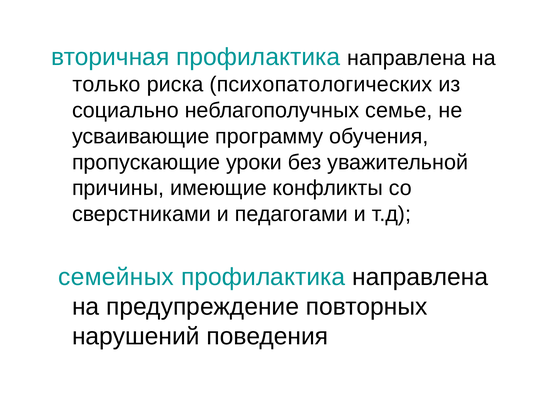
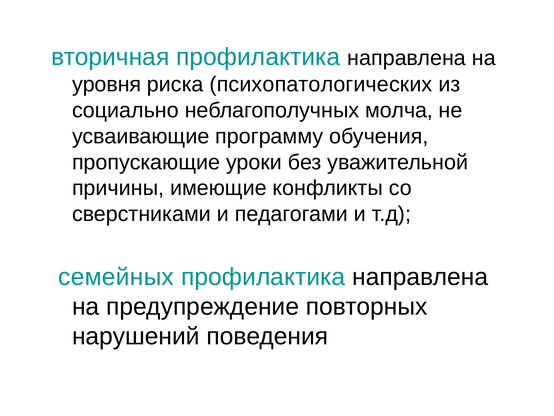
только: только -> уровня
семье: семье -> молча
